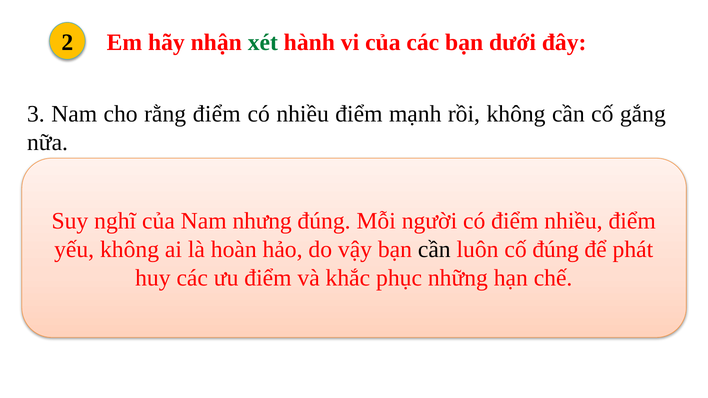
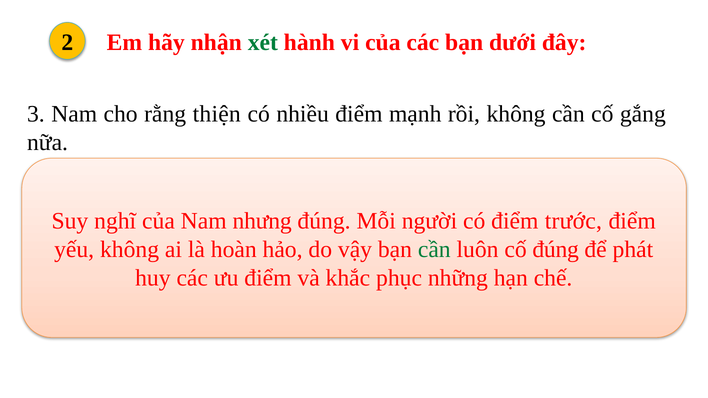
rằng điểm: điểm -> thiện
điểm nhiều: nhiều -> trước
cần at (434, 250) colour: black -> green
